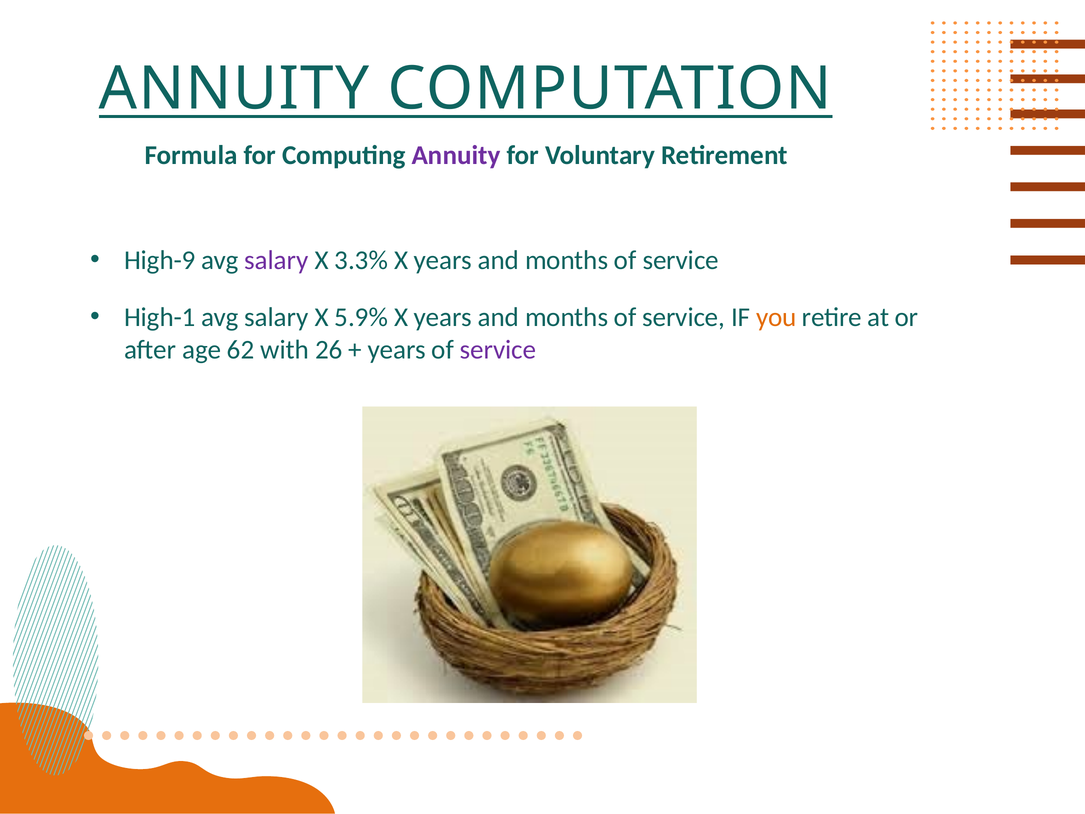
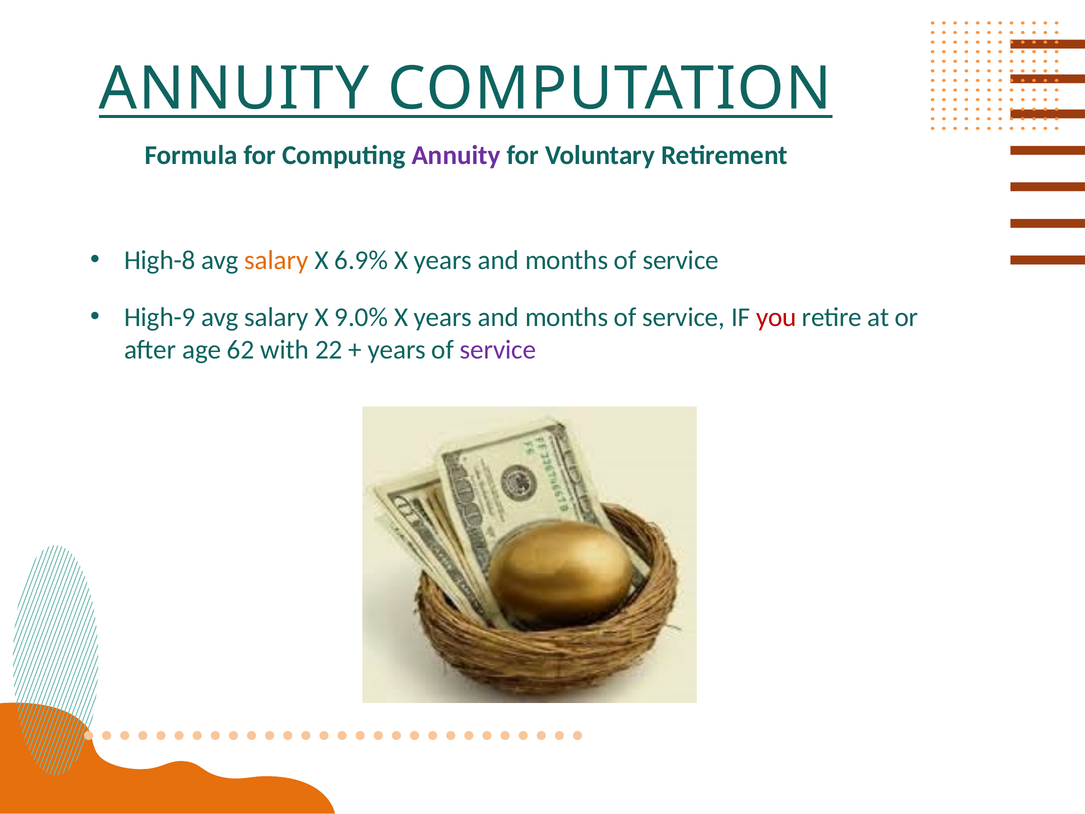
High-9: High-9 -> High-8
salary at (276, 260) colour: purple -> orange
3.3%: 3.3% -> 6.9%
High-1: High-1 -> High-9
5.9%: 5.9% -> 9.0%
you colour: orange -> red
26: 26 -> 22
